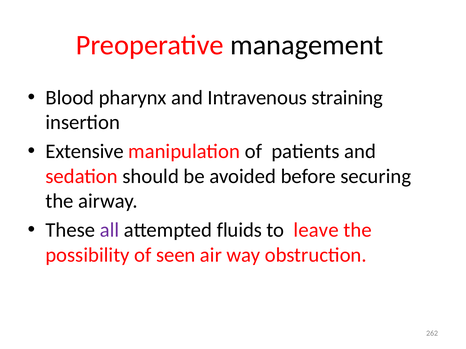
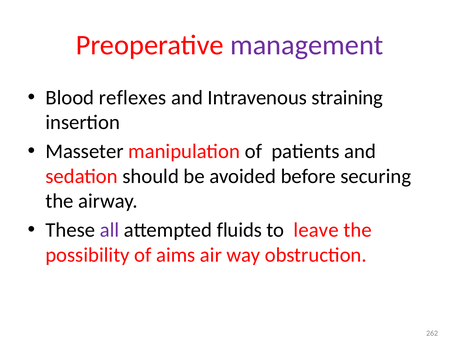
management colour: black -> purple
pharynx: pharynx -> reflexes
Extensive: Extensive -> Masseter
seen: seen -> aims
